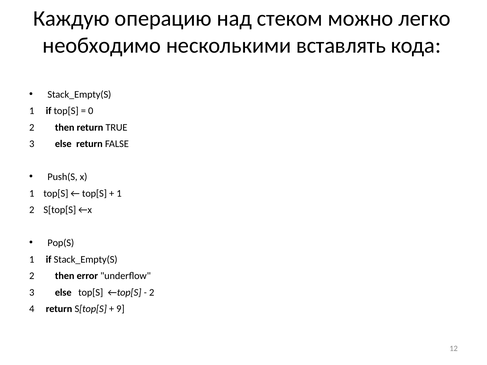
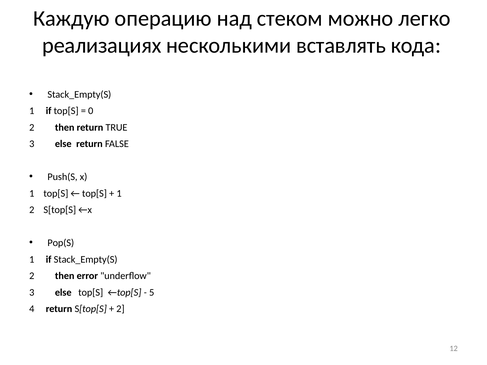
необходимо: необходимо -> реализациях
2 at (152, 293): 2 -> 5
9 at (120, 309): 9 -> 2
